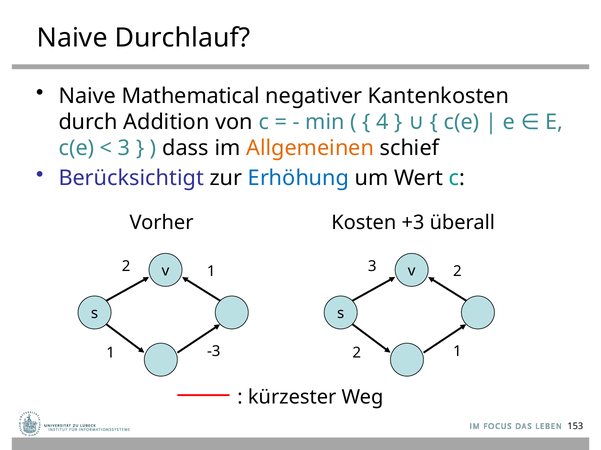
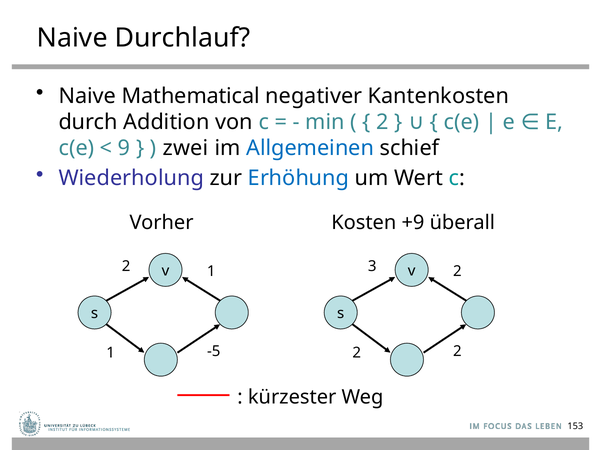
4 at (383, 122): 4 -> 2
3 at (124, 148): 3 -> 9
dass: dass -> zwei
Allgemeinen colour: orange -> blue
Berücksichtigt: Berücksichtigt -> Wiederholung
+3: +3 -> +9
-3: -3 -> -5
1 at (457, 352): 1 -> 2
